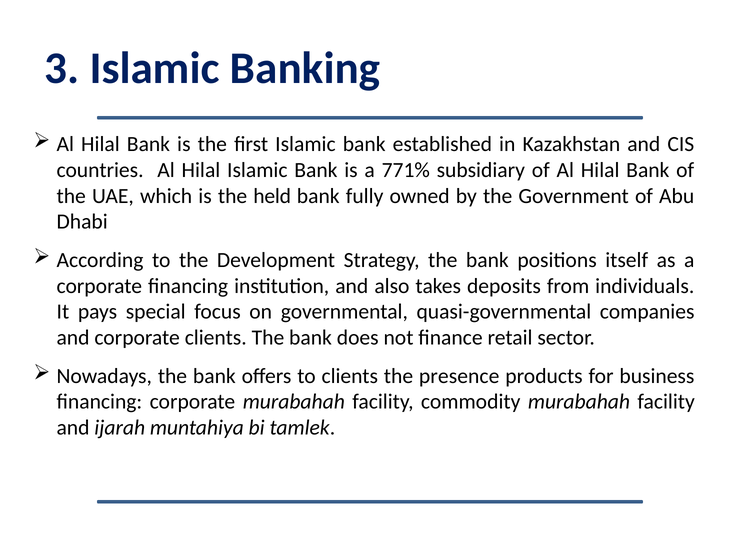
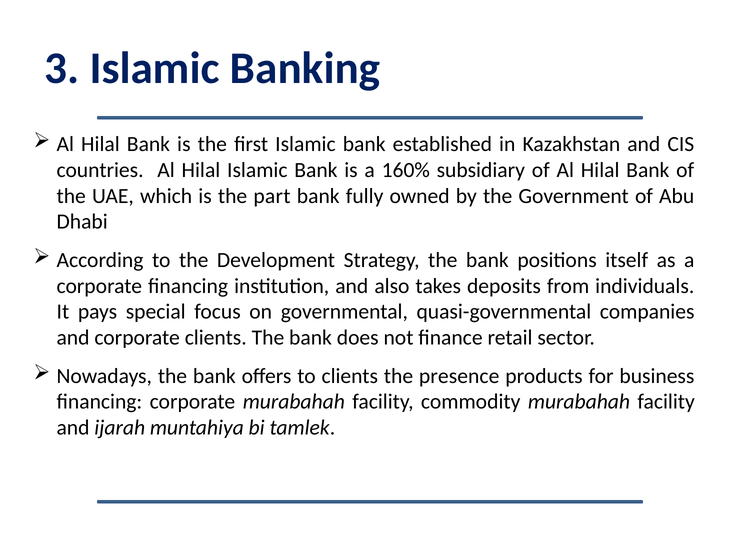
771%: 771% -> 160%
held: held -> part
